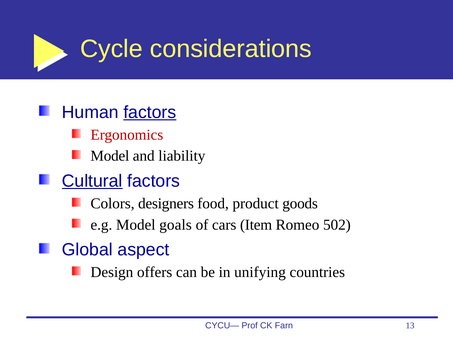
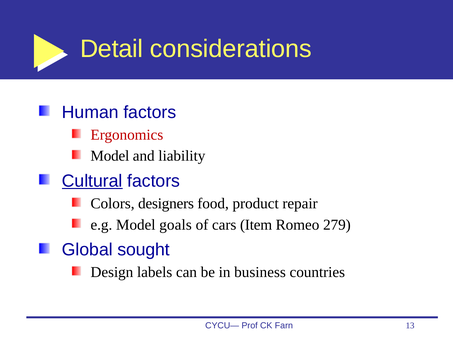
Cycle: Cycle -> Detail
factors at (150, 112) underline: present -> none
goods: goods -> repair
502: 502 -> 279
aspect: aspect -> sought
offers: offers -> labels
unifying: unifying -> business
